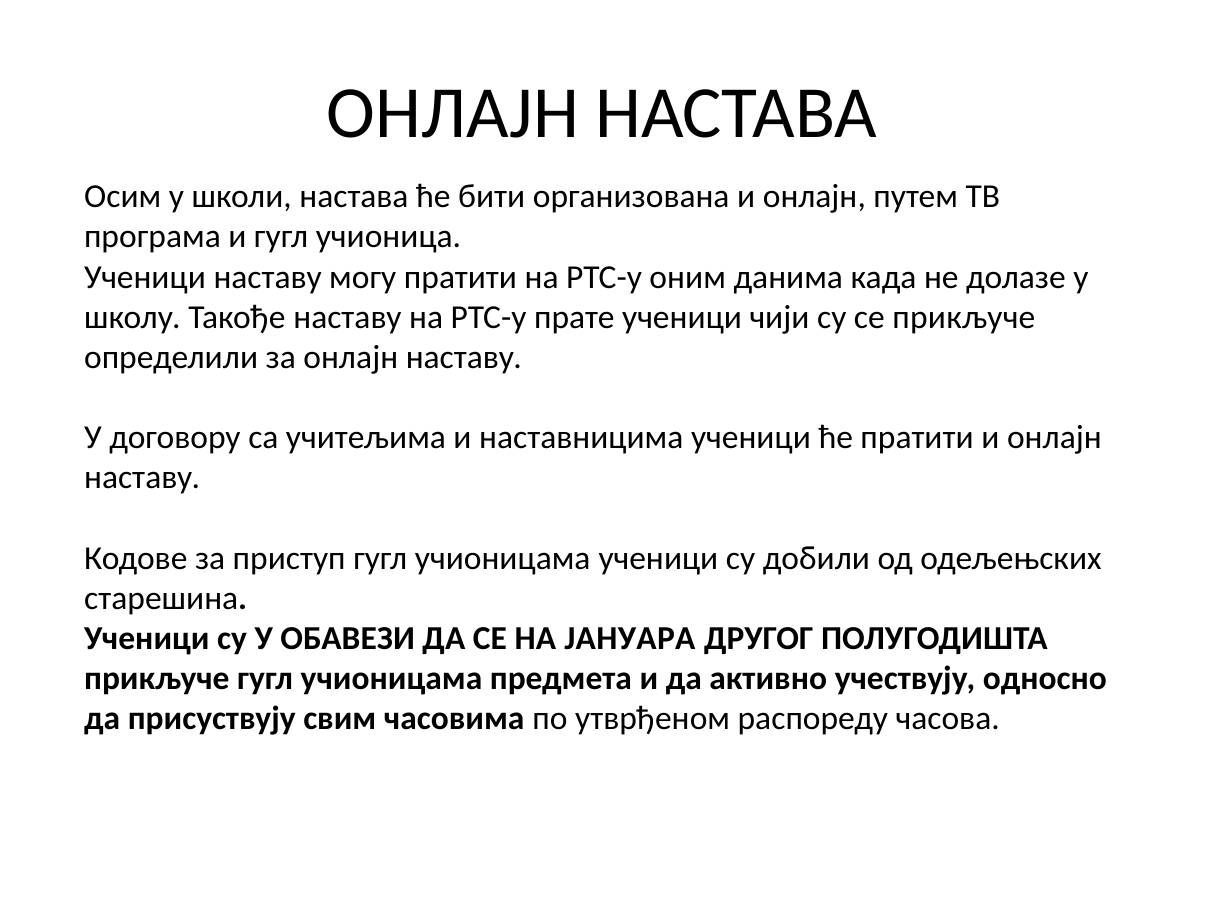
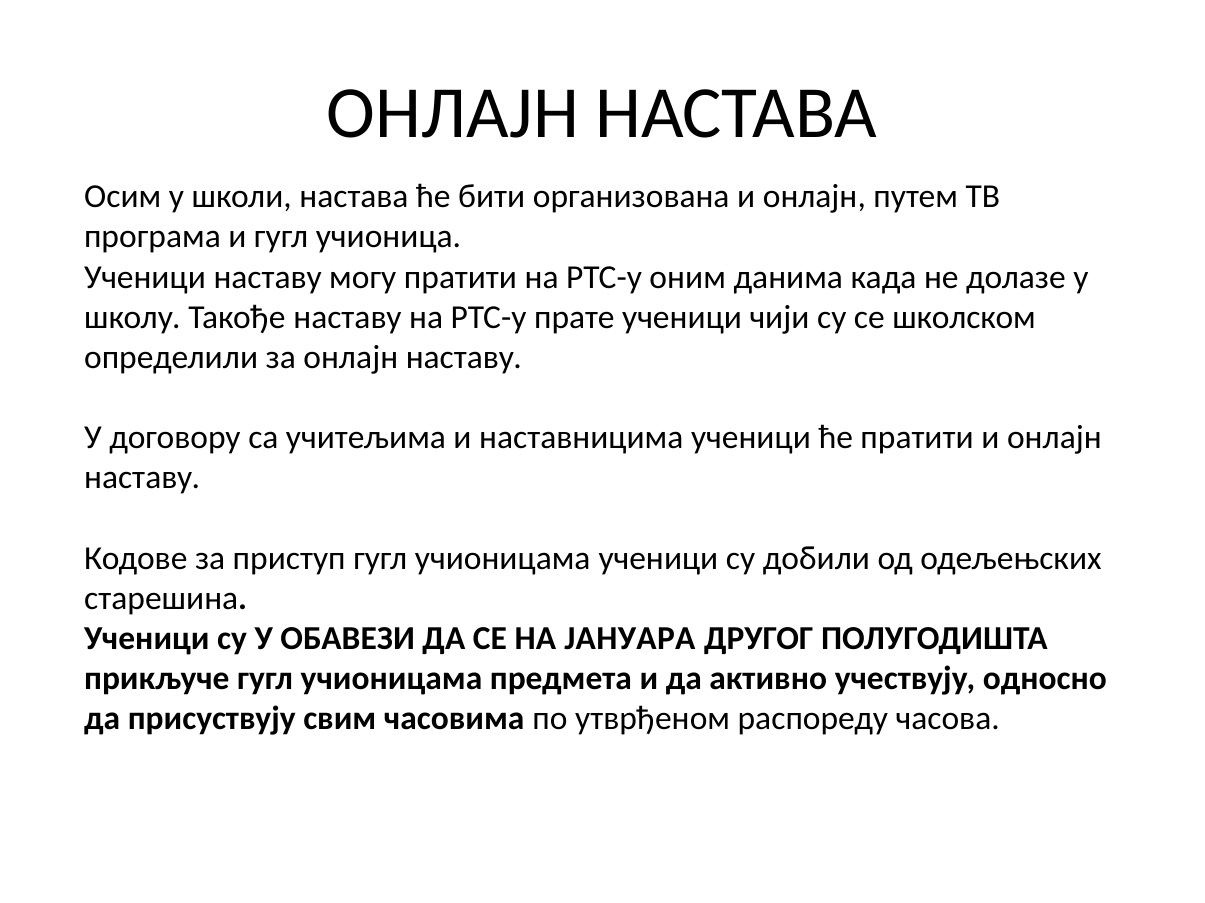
се прикључе: прикључе -> школском
